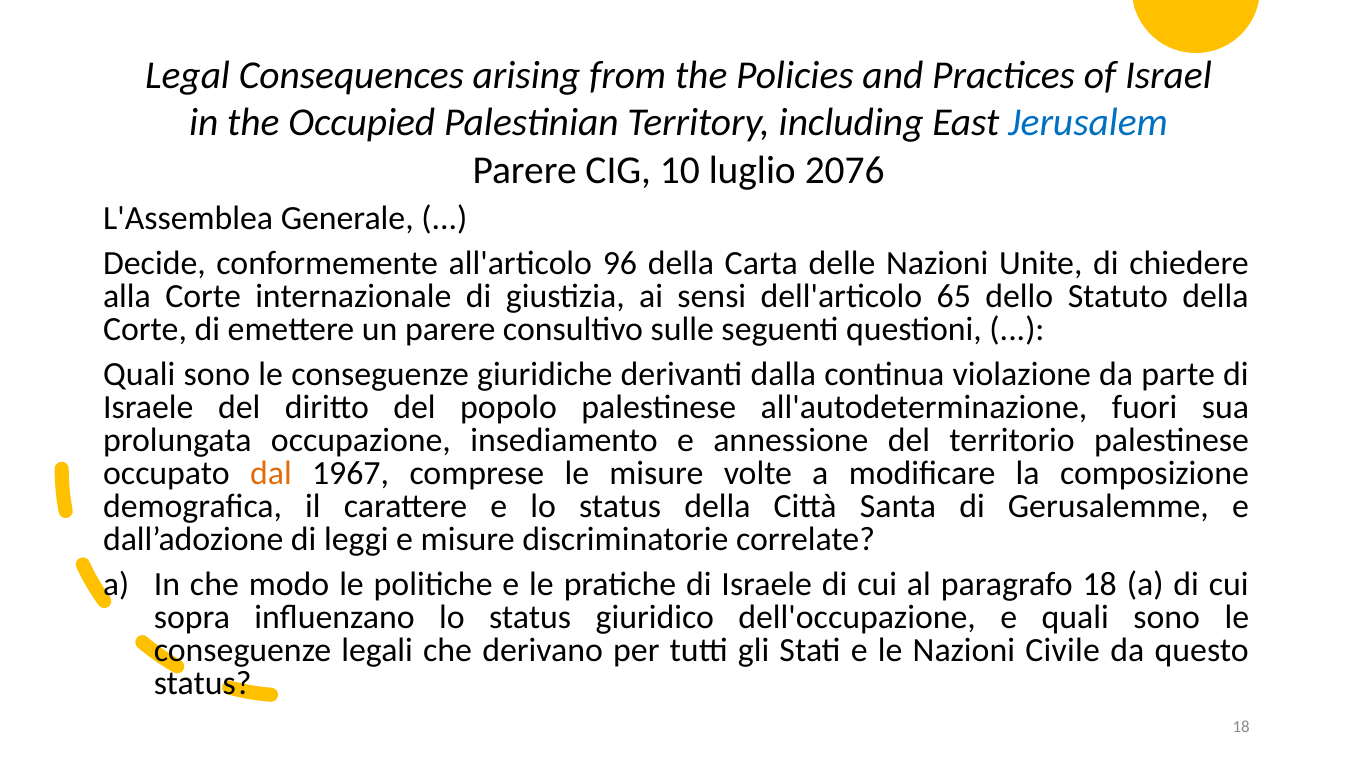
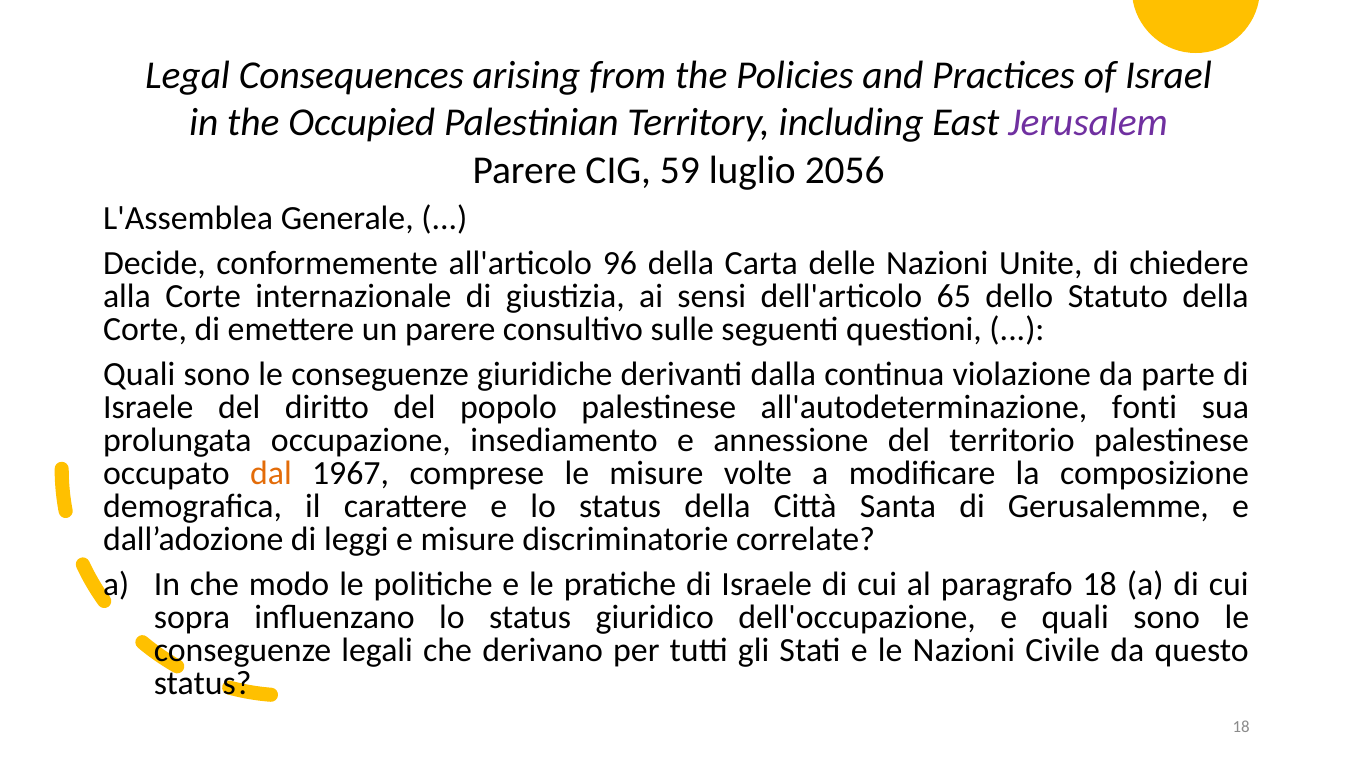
Jerusalem colour: blue -> purple
10: 10 -> 59
2076: 2076 -> 2056
fuori: fuori -> fonti
